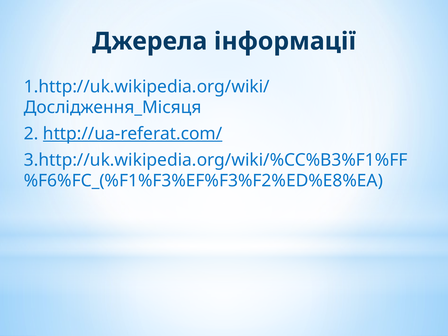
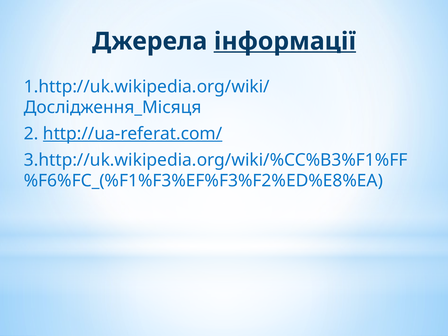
інформації underline: none -> present
